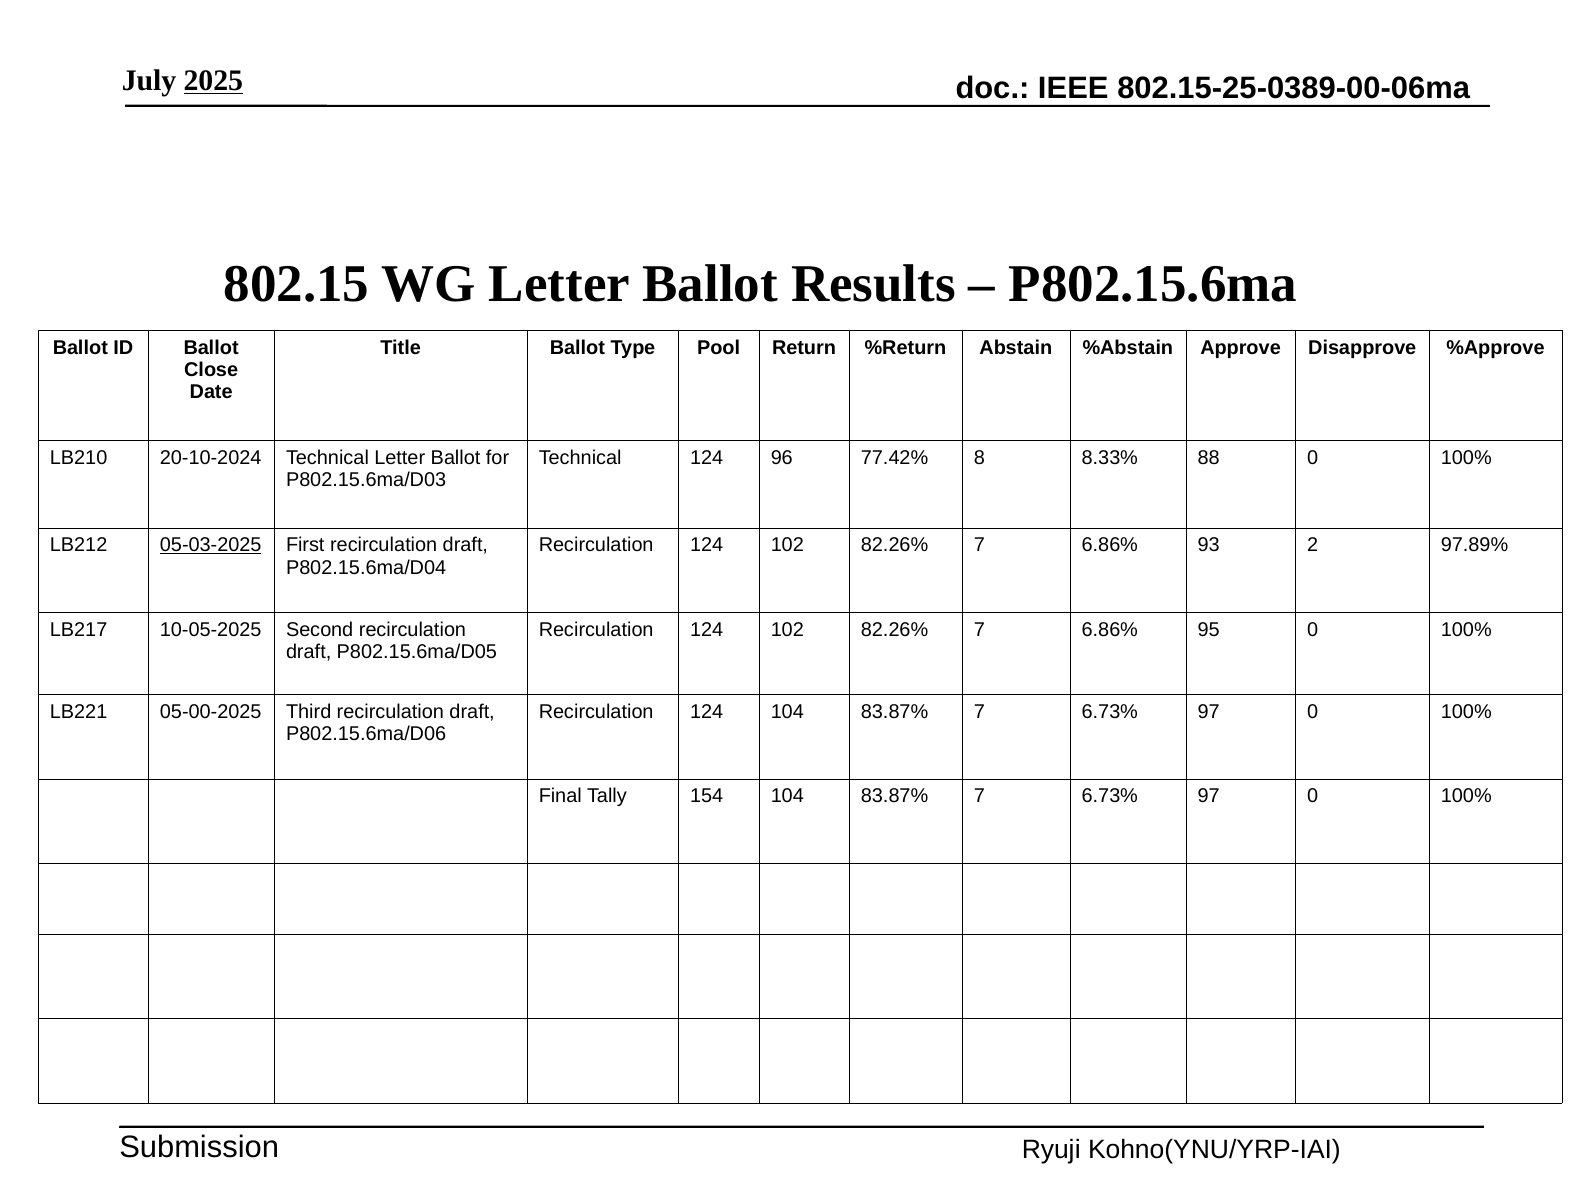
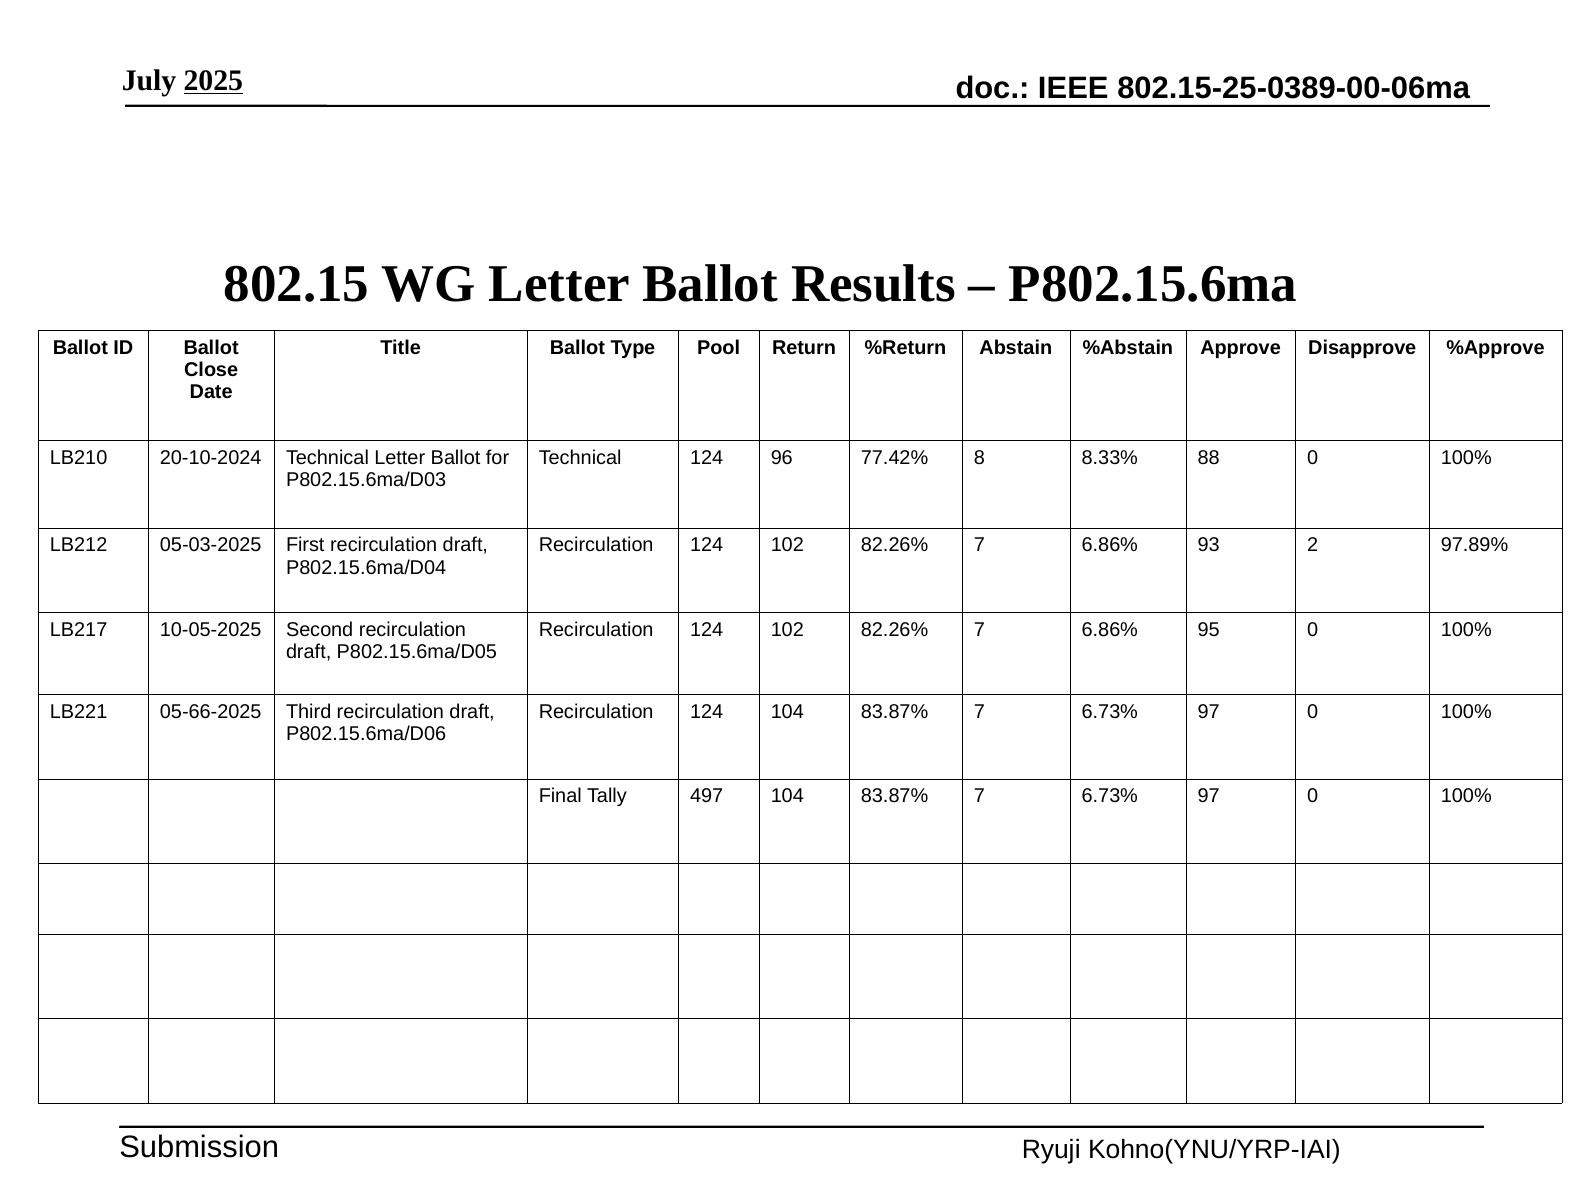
05-03-2025 underline: present -> none
05-00-2025: 05-00-2025 -> 05-66-2025
154: 154 -> 497
